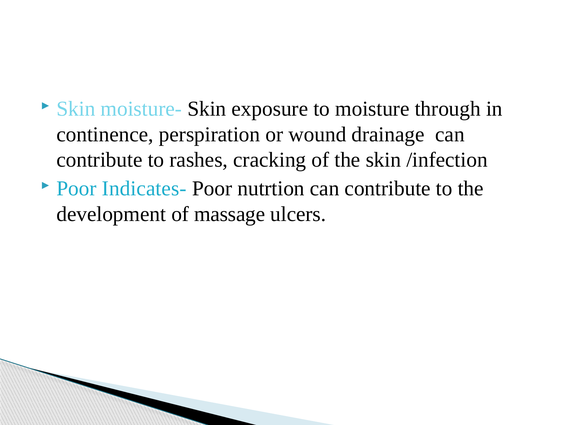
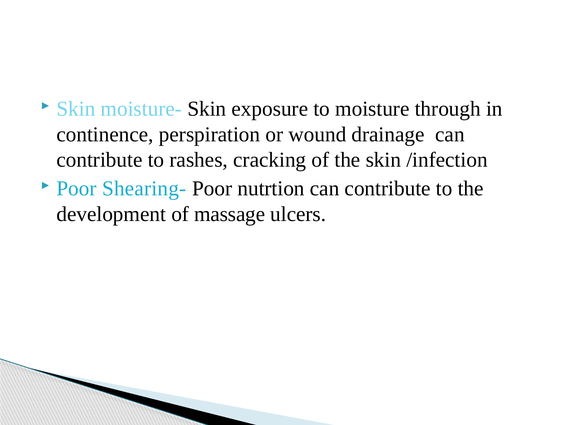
Indicates-: Indicates- -> Shearing-
